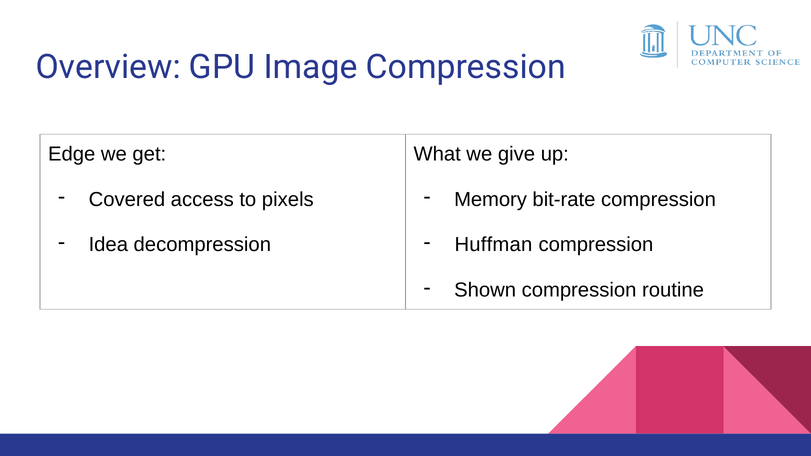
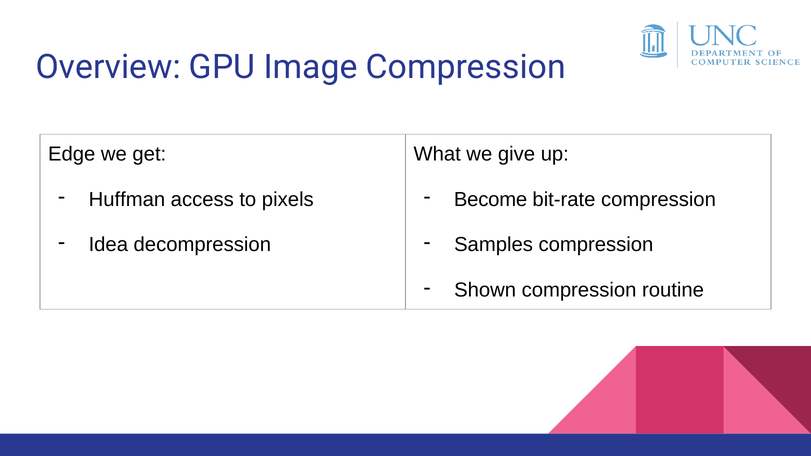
Covered: Covered -> Huffman
Memory: Memory -> Become
Huffman: Huffman -> Samples
